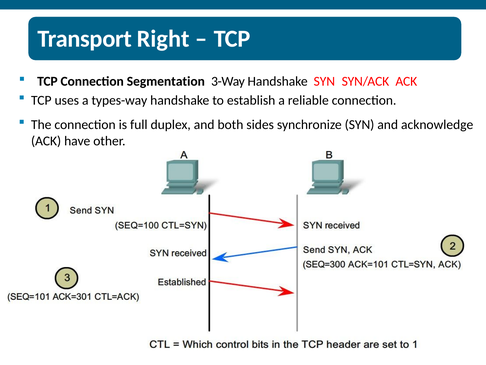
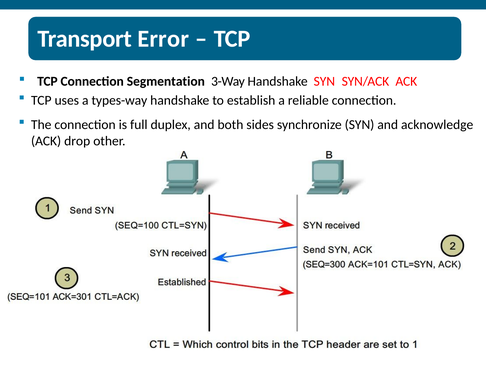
Right: Right -> Error
have: have -> drop
